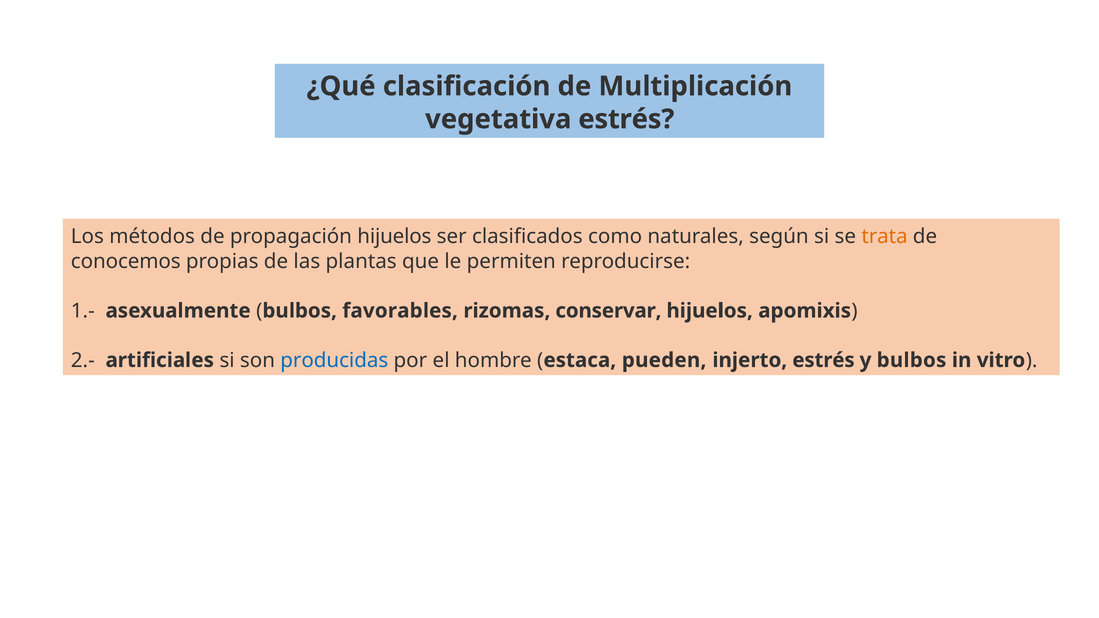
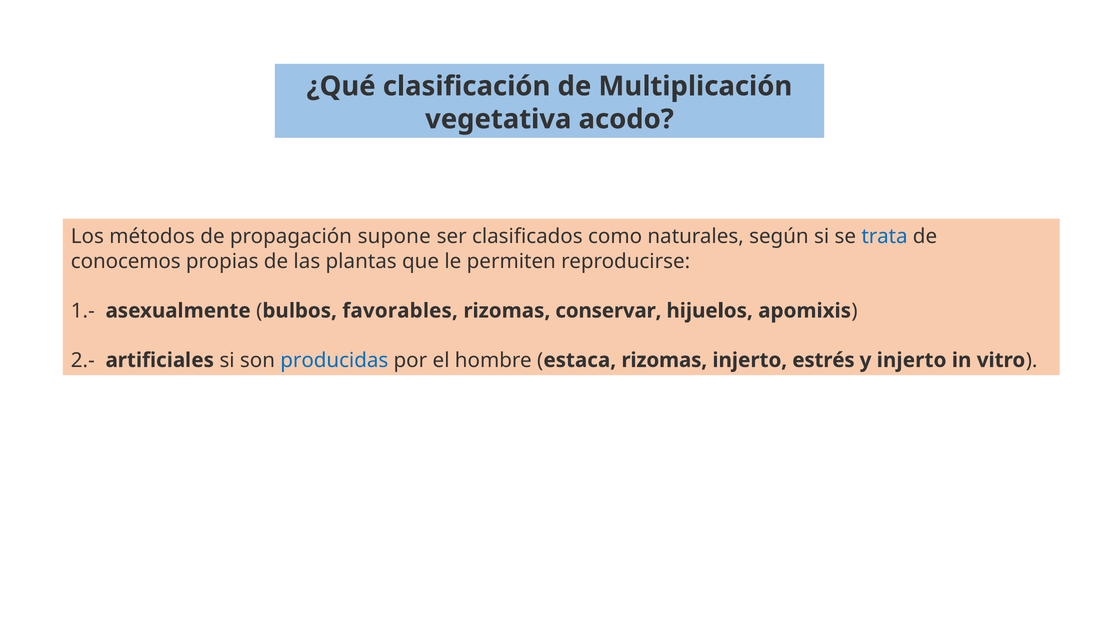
vegetativa estrés: estrés -> acodo
propagación hijuelos: hijuelos -> supone
trata colour: orange -> blue
estaca pueden: pueden -> rizomas
y bulbos: bulbos -> injerto
